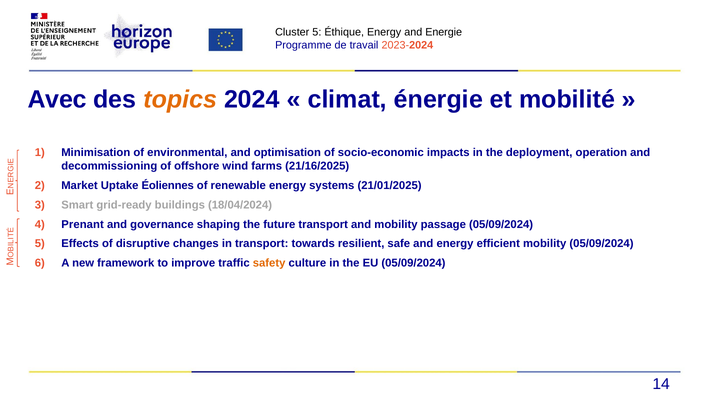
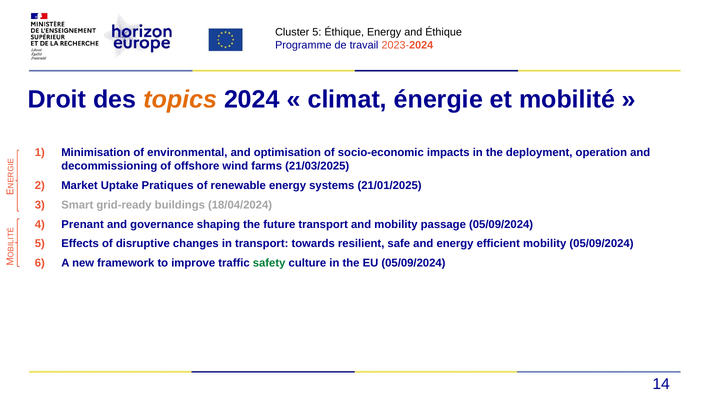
and Energie: Energie -> Éthique
Avec: Avec -> Droit
21/16/2025: 21/16/2025 -> 21/03/2025
Éoliennes: Éoliennes -> Pratiques
safety colour: orange -> green
